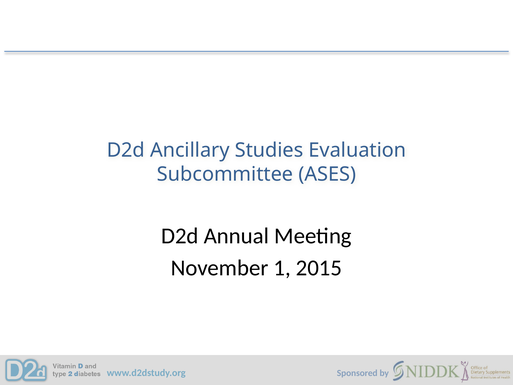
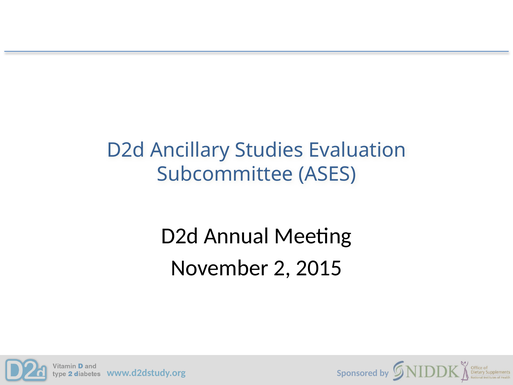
1: 1 -> 2
